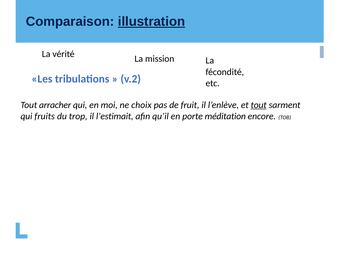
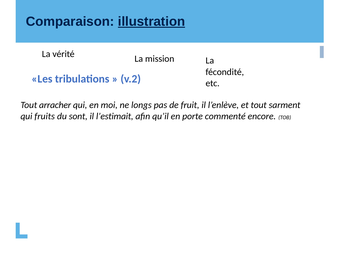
choix: choix -> longs
tout at (259, 105) underline: present -> none
trop: trop -> sont
méditation: méditation -> commenté
